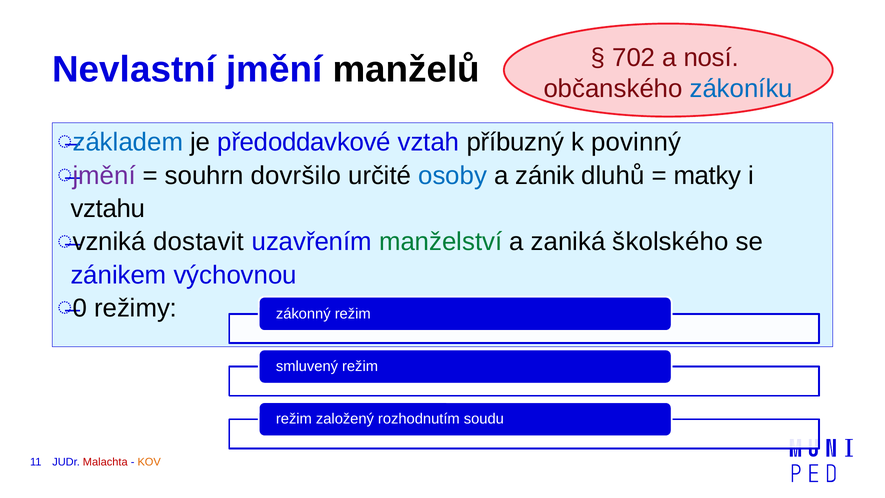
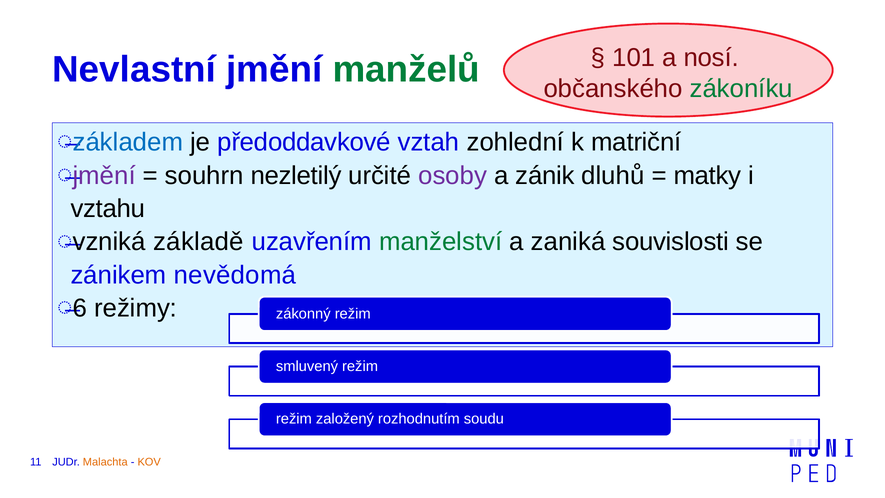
702: 702 -> 101
manželů colour: black -> green
zákoníku colour: blue -> green
příbuzný: příbuzný -> zohlední
povinný: povinný -> matriční
dovršilo: dovršilo -> nezletilý
osoby colour: blue -> purple
dostavit: dostavit -> základě
školského: školského -> souvislosti
výchovnou: výchovnou -> nevědomá
0: 0 -> 6
Malachta colour: red -> orange
